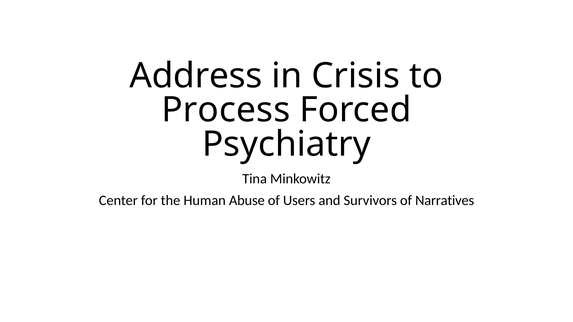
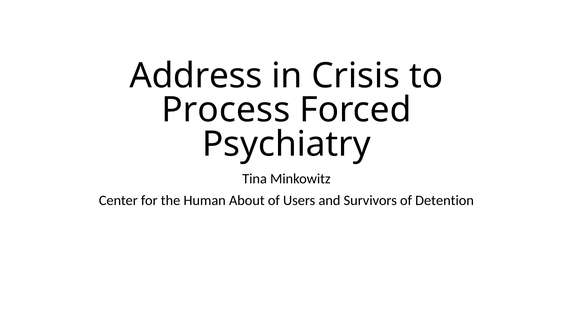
Abuse: Abuse -> About
Narratives: Narratives -> Detention
